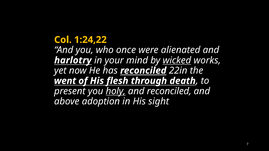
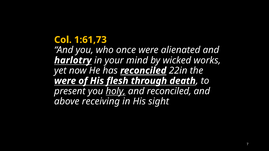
1:24,22: 1:24,22 -> 1:61,73
wicked underline: present -> none
went at (65, 81): went -> were
adoption: adoption -> receiving
